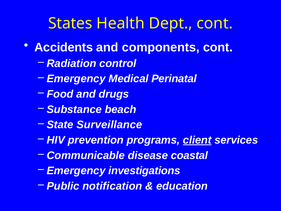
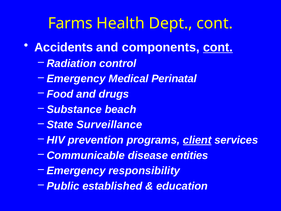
States: States -> Farms
cont at (218, 47) underline: none -> present
coastal: coastal -> entities
investigations: investigations -> responsibility
notification: notification -> established
